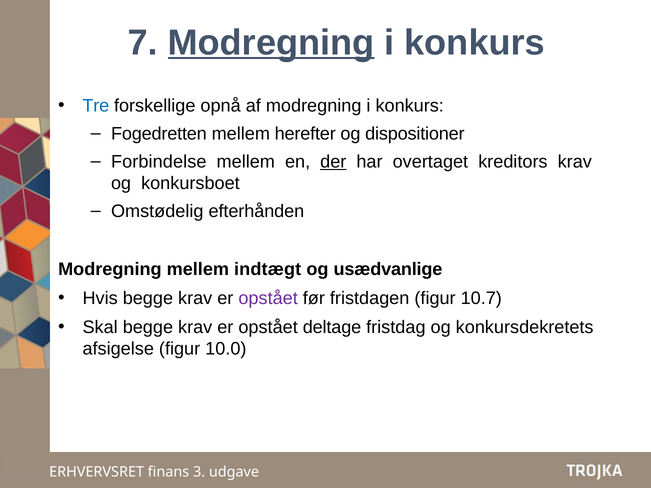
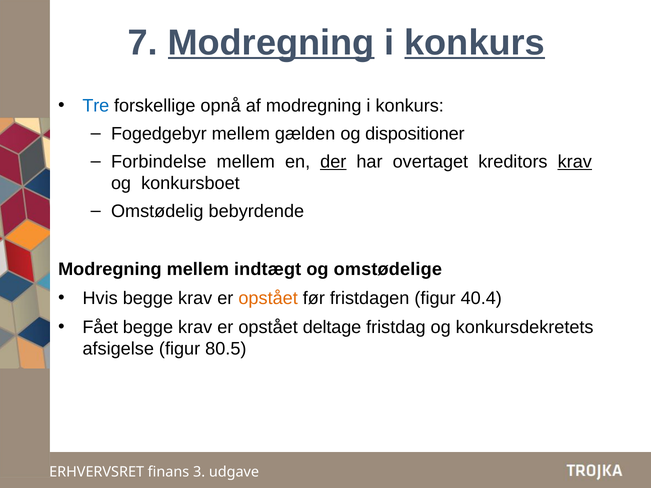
konkurs at (475, 43) underline: none -> present
Fogedretten: Fogedretten -> Fogedgebyr
herefter: herefter -> gælden
krav at (575, 162) underline: none -> present
efterhånden: efterhånden -> bebyrdende
usædvanlige: usædvanlige -> omstødelige
opstået at (268, 298) colour: purple -> orange
10.7: 10.7 -> 40.4
Skal: Skal -> Fået
10.0: 10.0 -> 80.5
